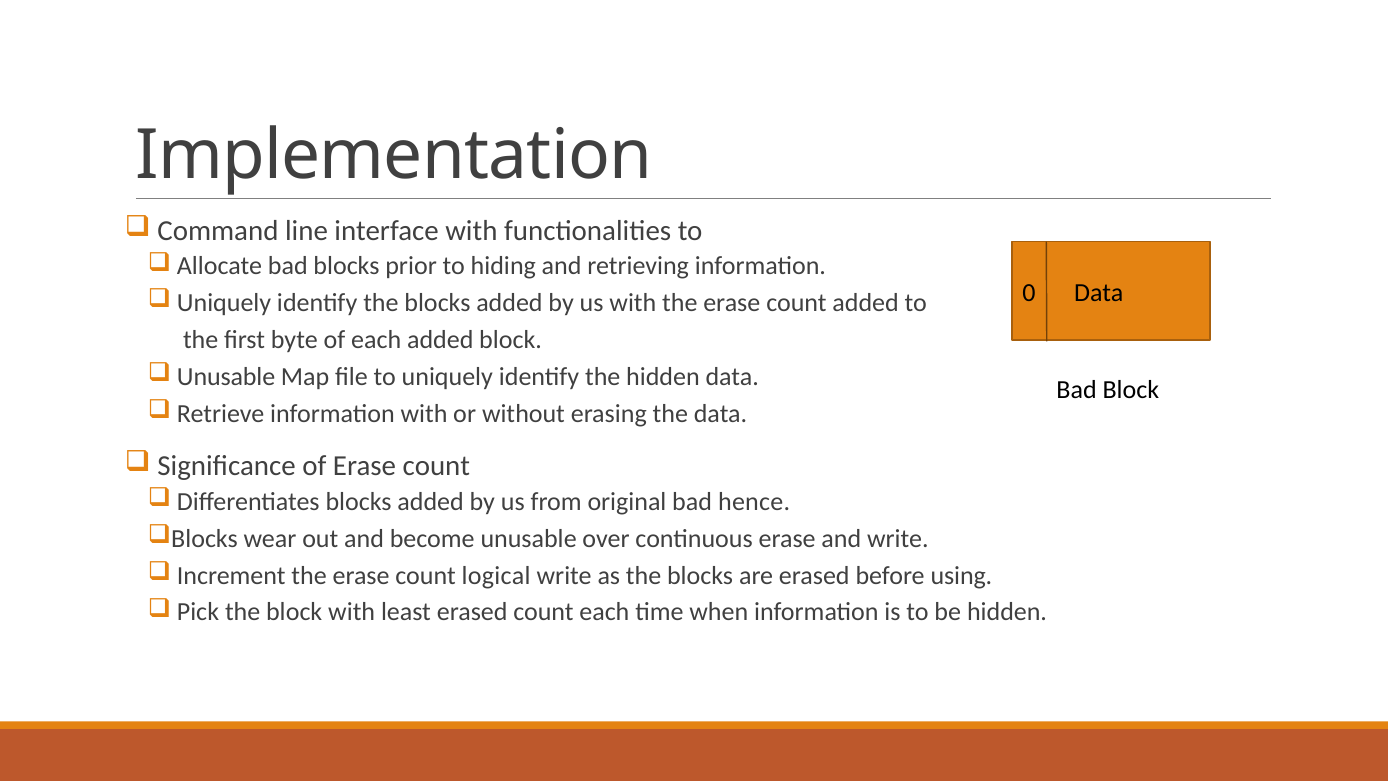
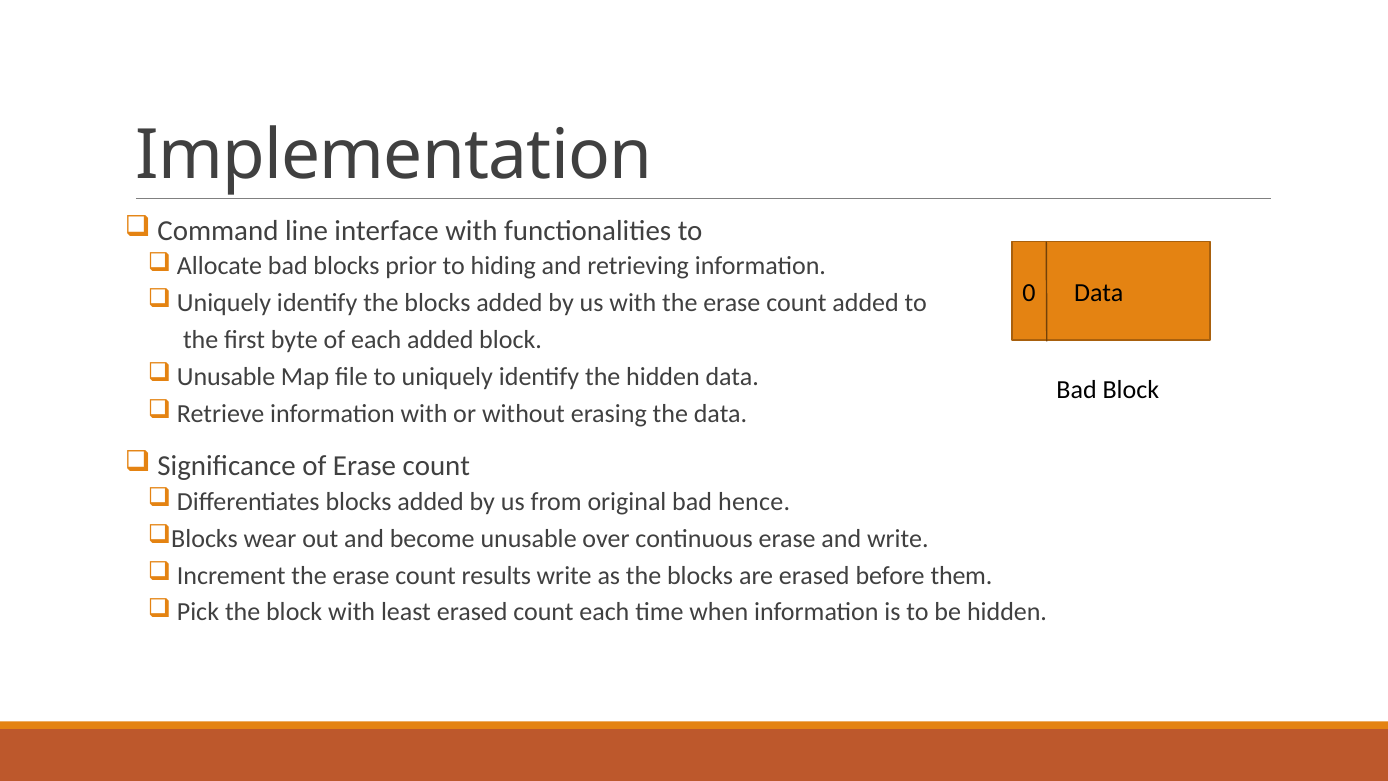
logical: logical -> results
using: using -> them
